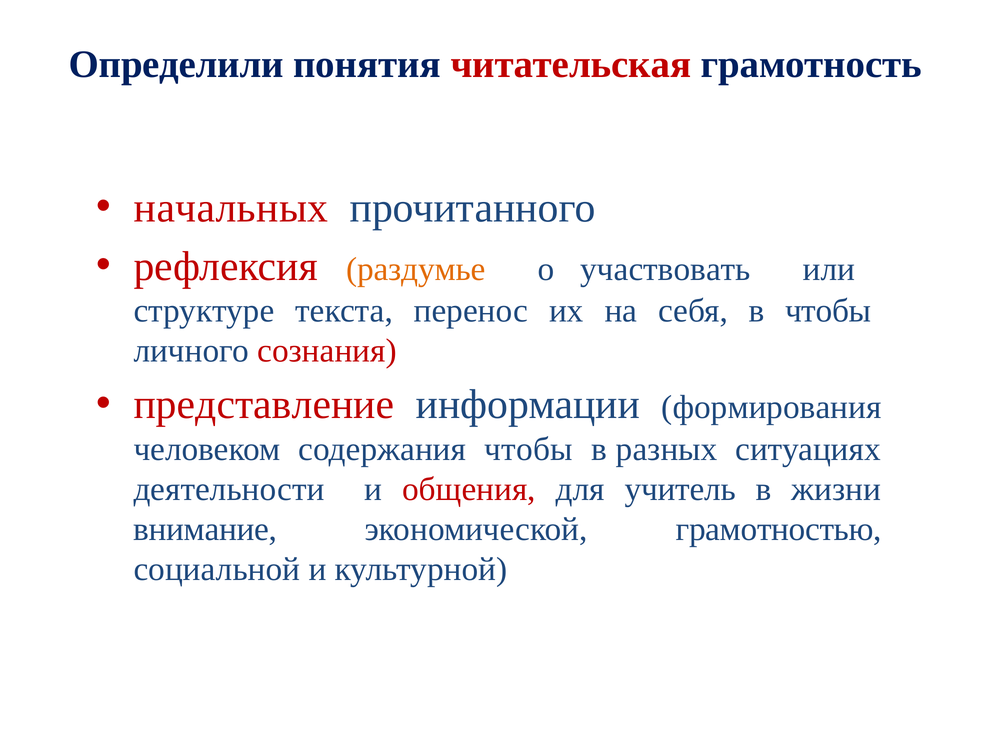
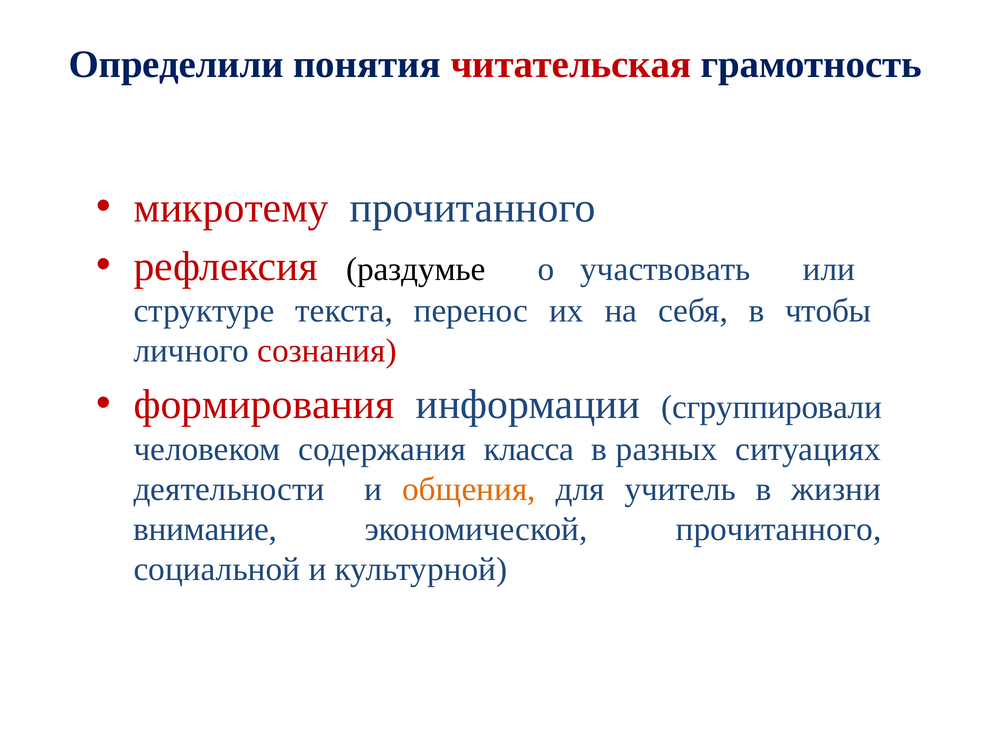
начальных: начальных -> микротему
раздумье colour: orange -> black
представление: представление -> формирования
формирования: формирования -> сгруппировали
содержания чтобы: чтобы -> класса
общения colour: red -> orange
экономической грамотностью: грамотностью -> прочитанного
